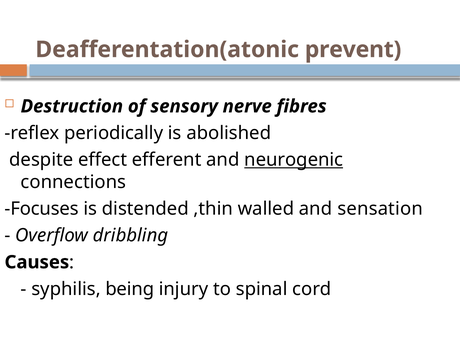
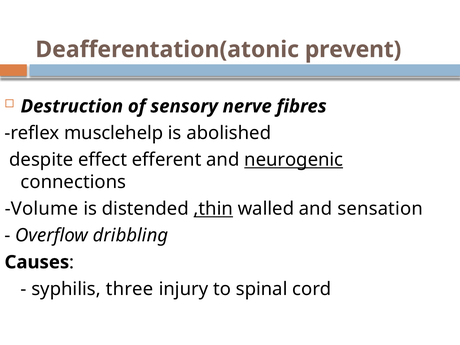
periodically: periodically -> musclehelp
Focuses: Focuses -> Volume
,thin underline: none -> present
being: being -> three
